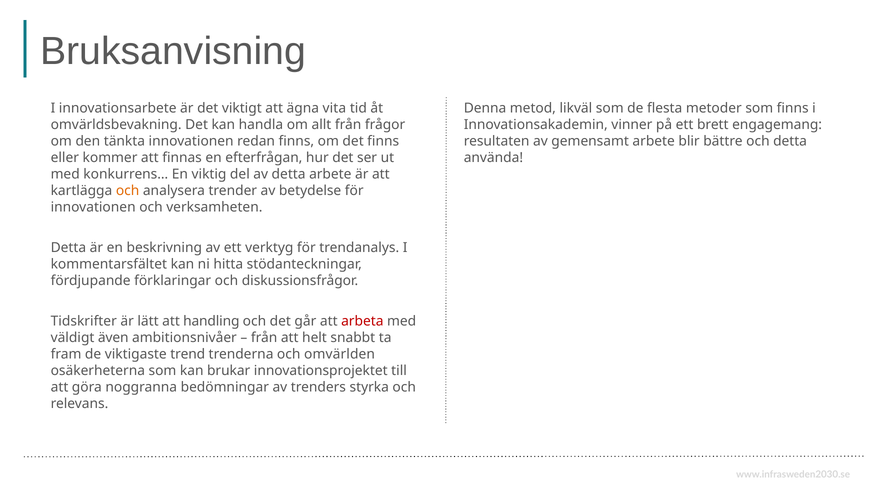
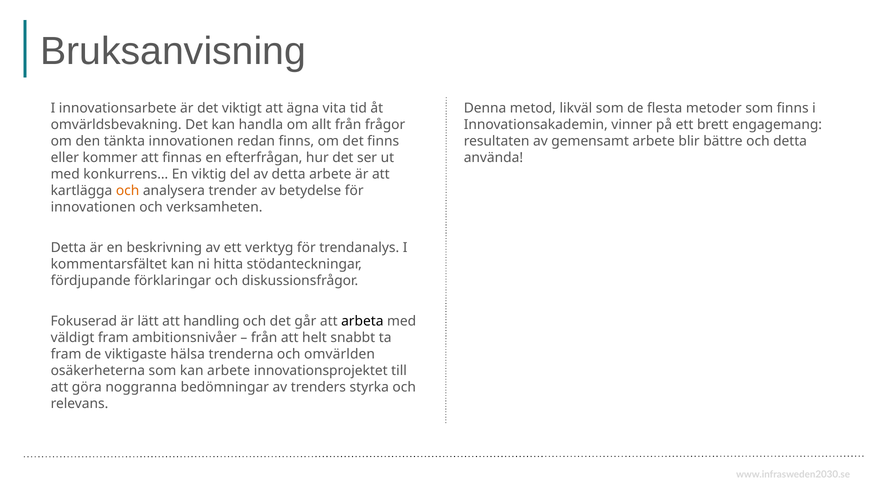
Tidskrifter: Tidskrifter -> Fokuserad
arbeta colour: red -> black
väldigt även: även -> fram
trend: trend -> hälsa
kan brukar: brukar -> arbete
